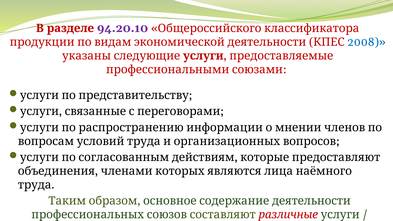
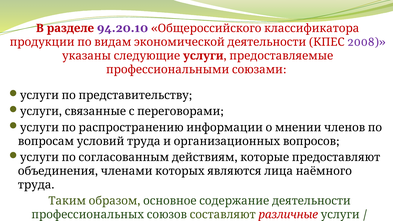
2008 colour: blue -> purple
